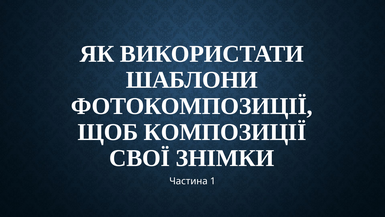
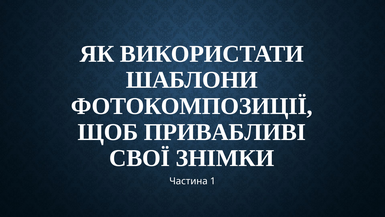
КОМПОЗИЦІЇ: КОМПОЗИЦІЇ -> ПРИВАБЛИВІ
